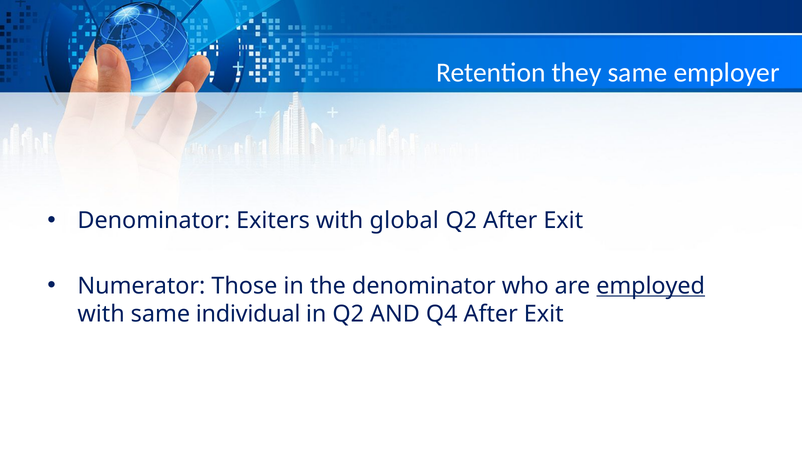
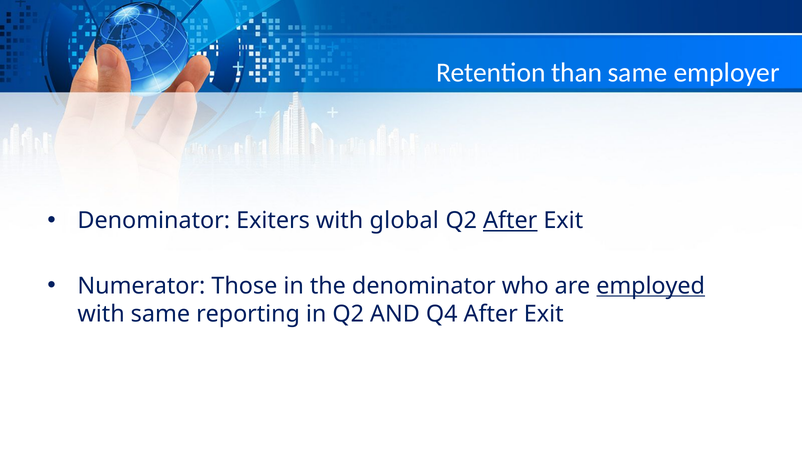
they: they -> than
After at (510, 221) underline: none -> present
individual: individual -> reporting
